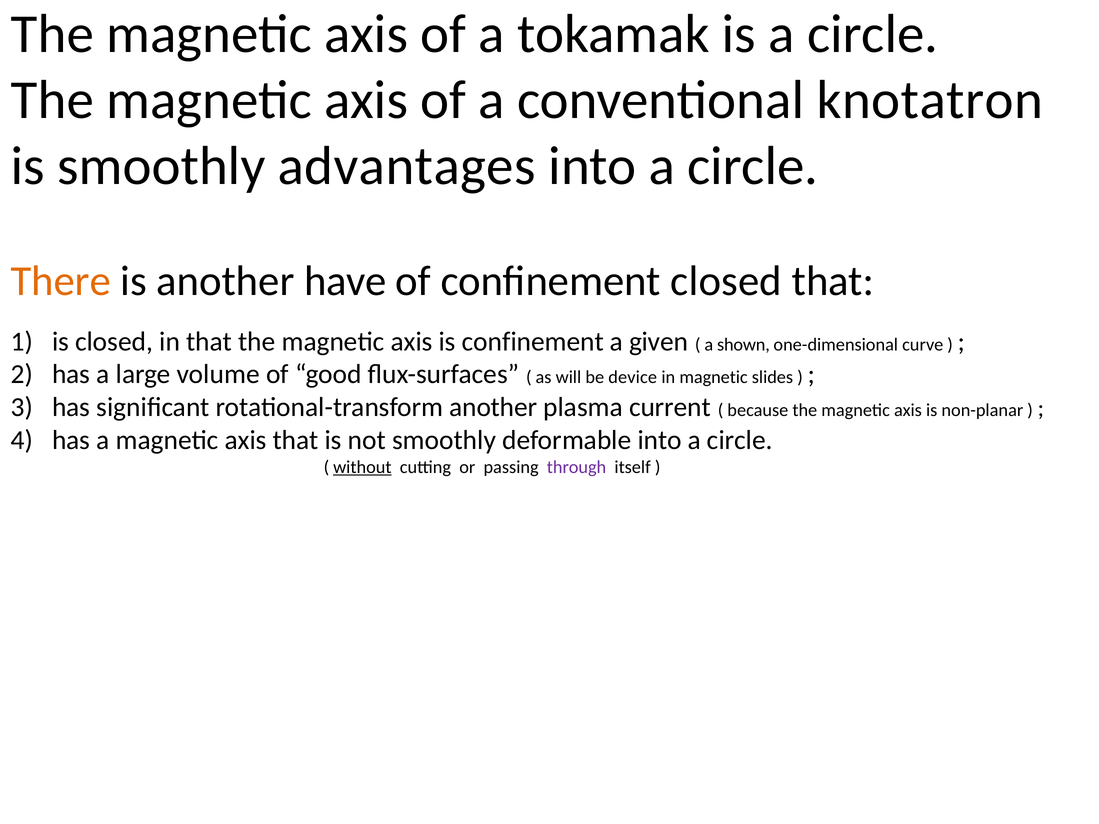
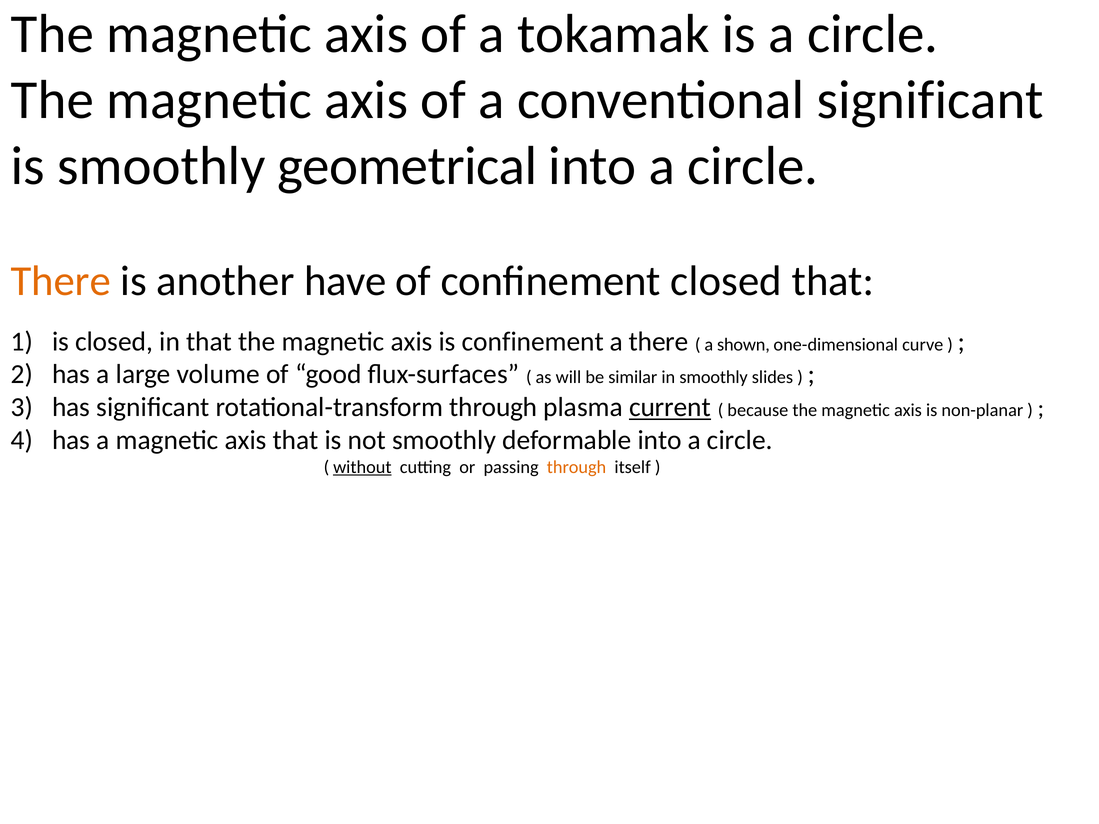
conventional knotatron: knotatron -> significant
advantages: advantages -> geometrical
a given: given -> there
device: device -> similar
in magnetic: magnetic -> smoothly
rotational-transform another: another -> through
current underline: none -> present
through at (577, 467) colour: purple -> orange
